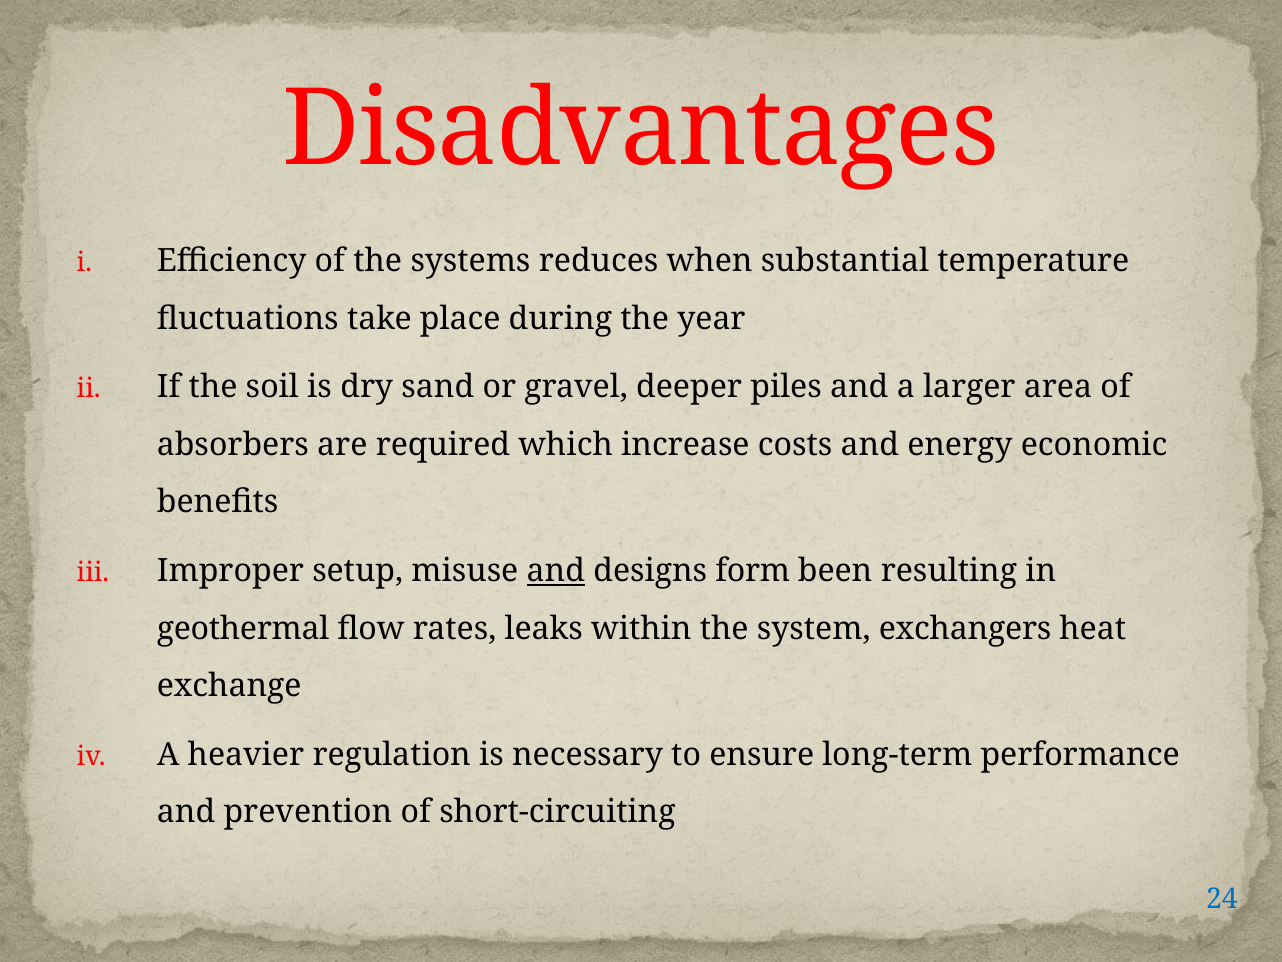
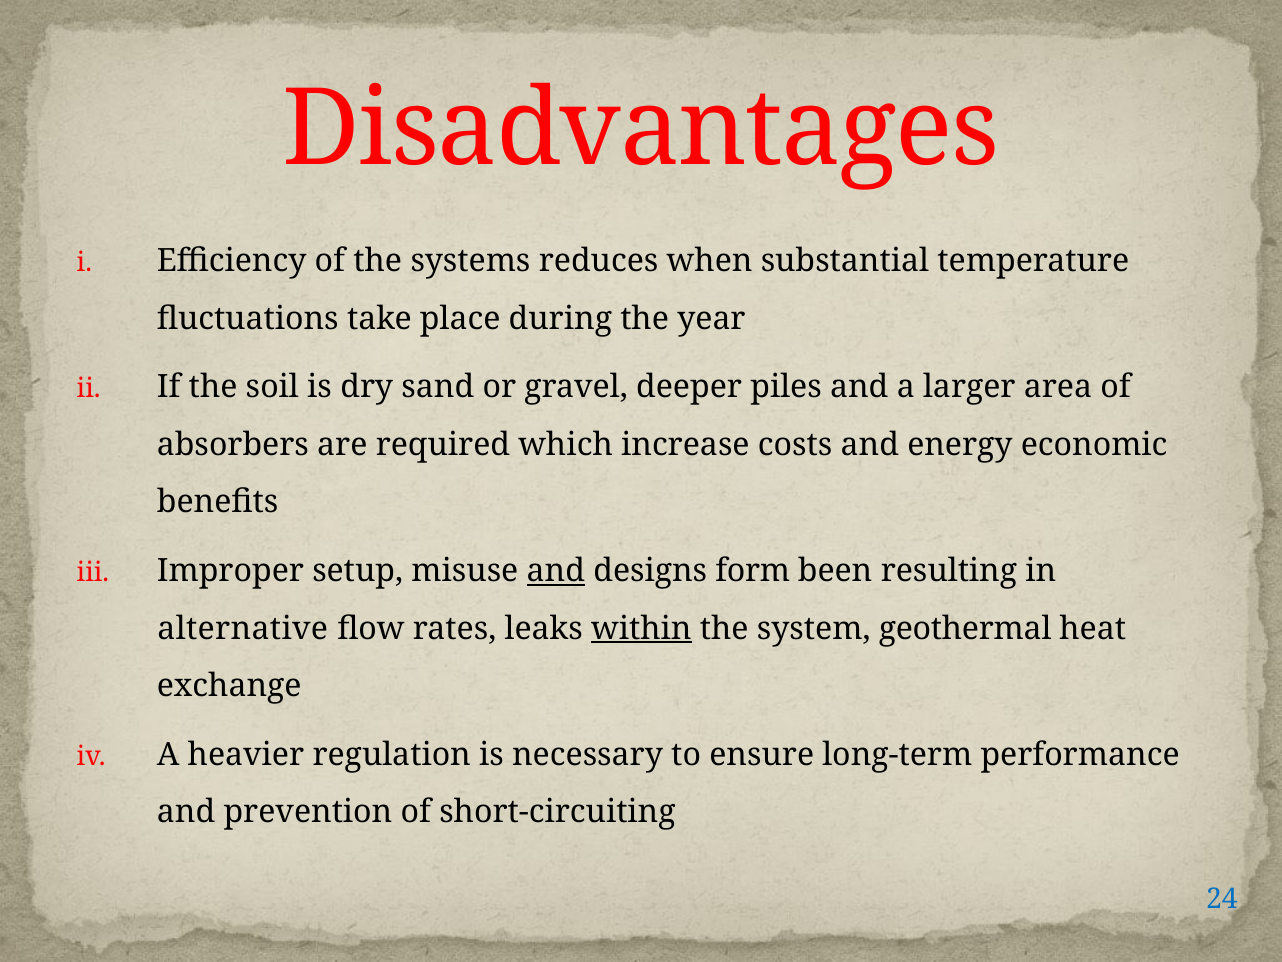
geothermal: geothermal -> alternative
within underline: none -> present
exchangers: exchangers -> geothermal
